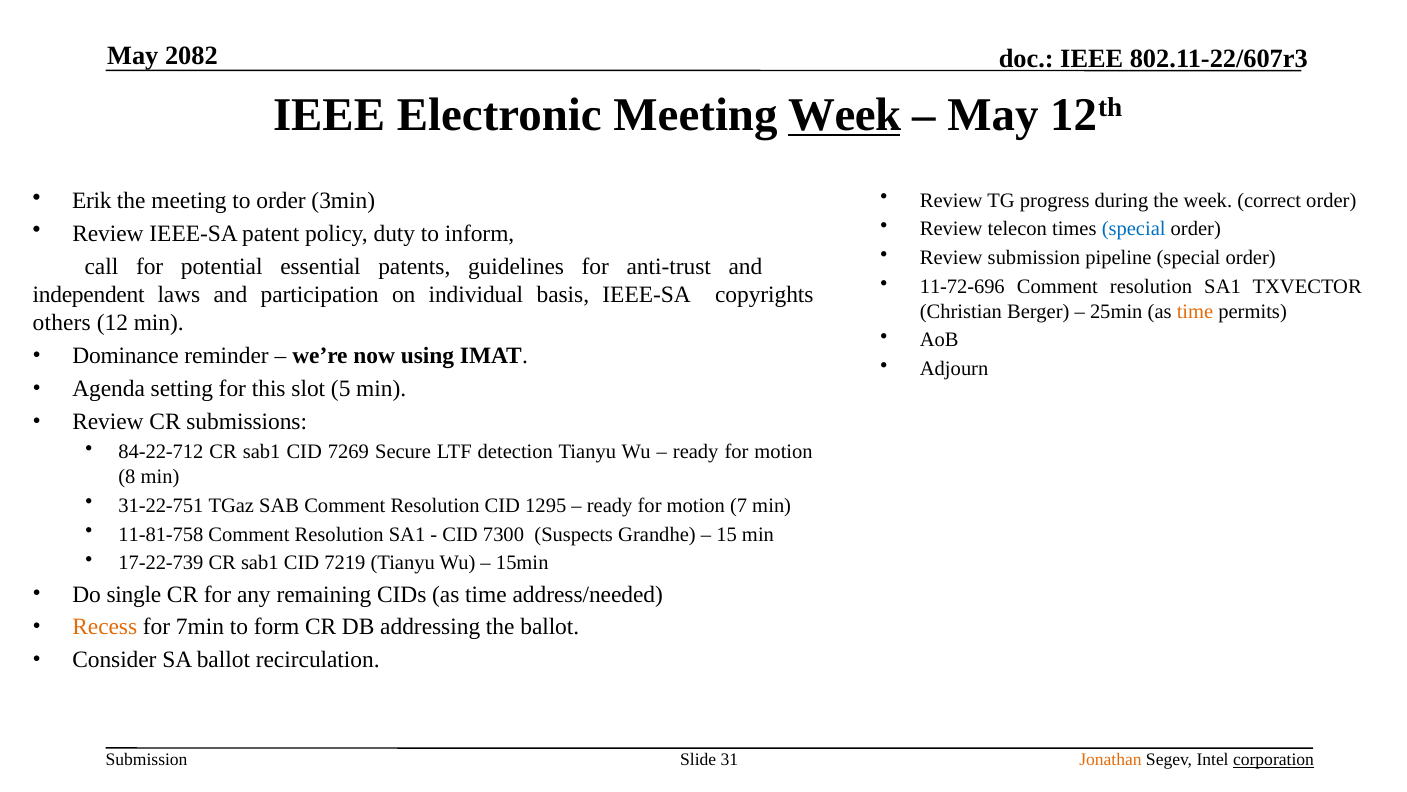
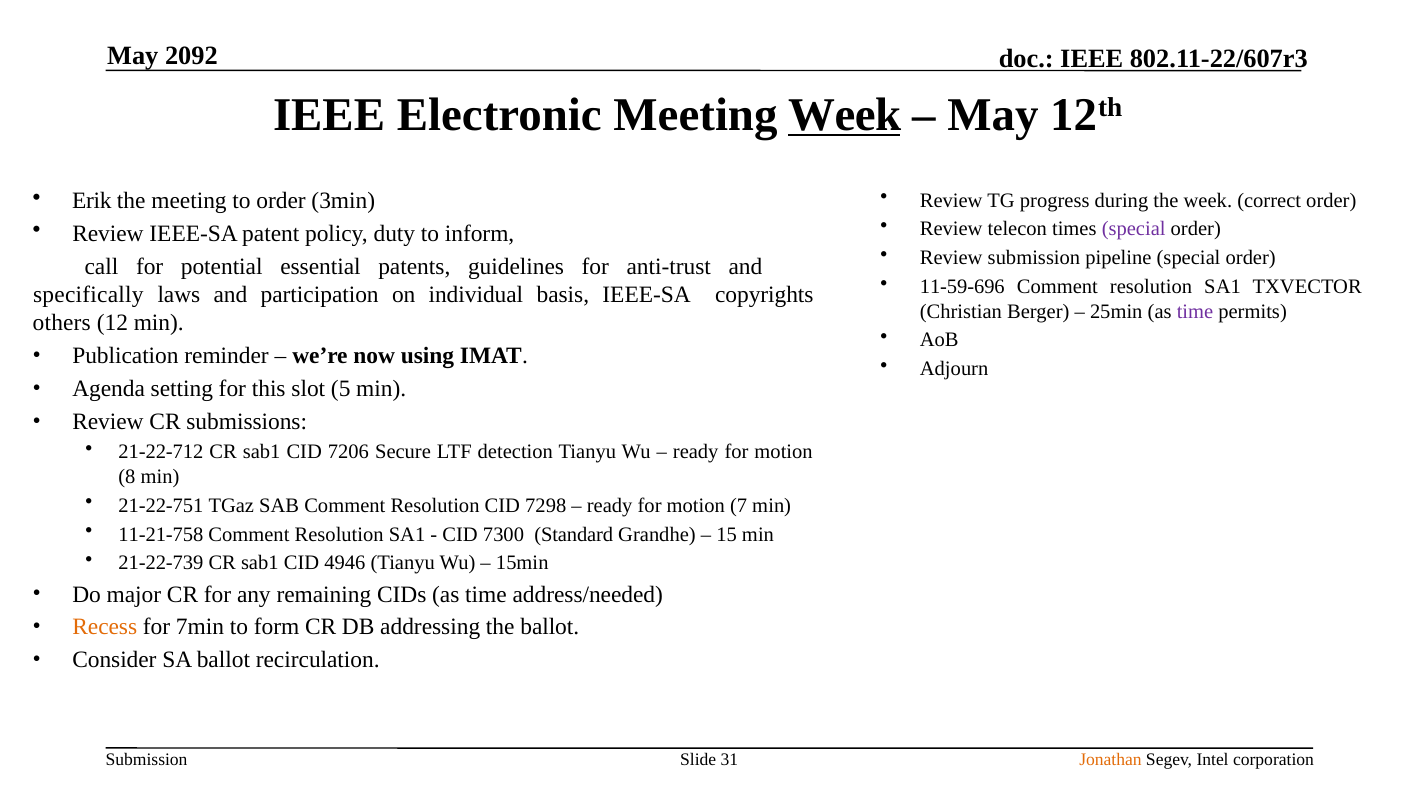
2082: 2082 -> 2092
special at (1134, 229) colour: blue -> purple
11-72-696: 11-72-696 -> 11-59-696
independent: independent -> specifically
time at (1195, 311) colour: orange -> purple
Dominance: Dominance -> Publication
84-22-712: 84-22-712 -> 21-22-712
7269: 7269 -> 7206
31-22-751: 31-22-751 -> 21-22-751
1295: 1295 -> 7298
11-81-758: 11-81-758 -> 11-21-758
Suspects: Suspects -> Standard
17-22-739: 17-22-739 -> 21-22-739
7219: 7219 -> 4946
single: single -> major
corporation underline: present -> none
